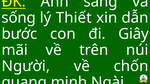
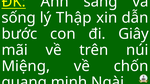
Thiết: Thiết -> Thập
Người: Người -> Miệng
